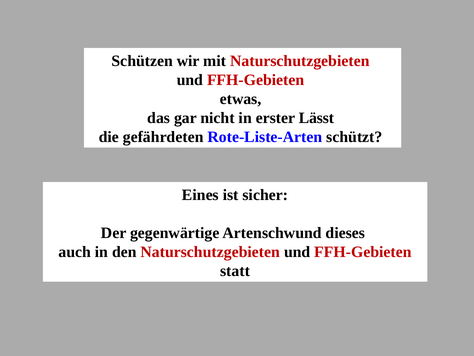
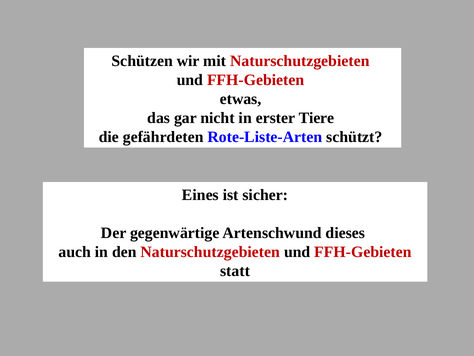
Lässt: Lässt -> Tiere
